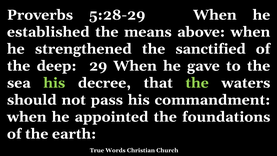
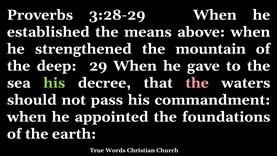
5:28-29: 5:28-29 -> 3:28-29
sanctified: sanctified -> mountain
the at (197, 83) colour: light green -> pink
